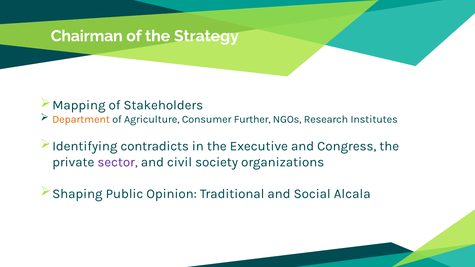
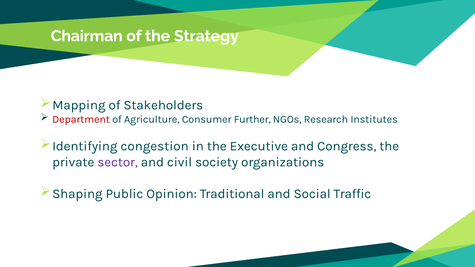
Department colour: orange -> red
contradicts: contradicts -> congestion
Alcala: Alcala -> Traffic
